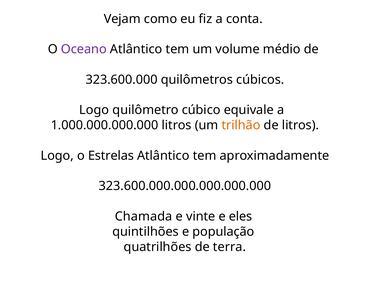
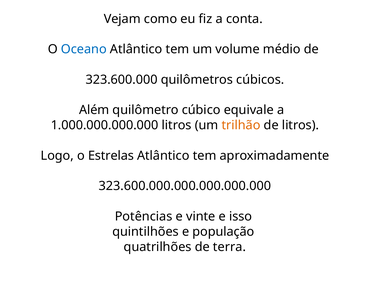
Oceano colour: purple -> blue
Logo at (94, 110): Logo -> Além
Chamada: Chamada -> Potências
eles: eles -> isso
